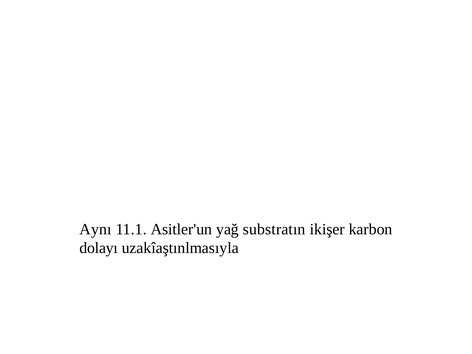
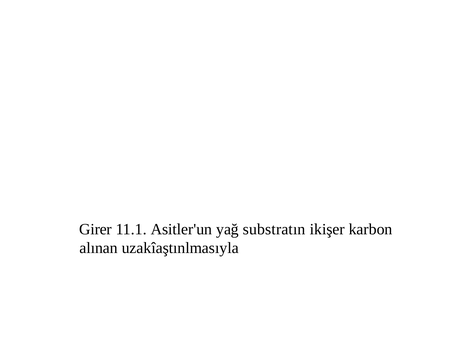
Aynı: Aynı -> Girer
dolayı: dolayı -> alınan
